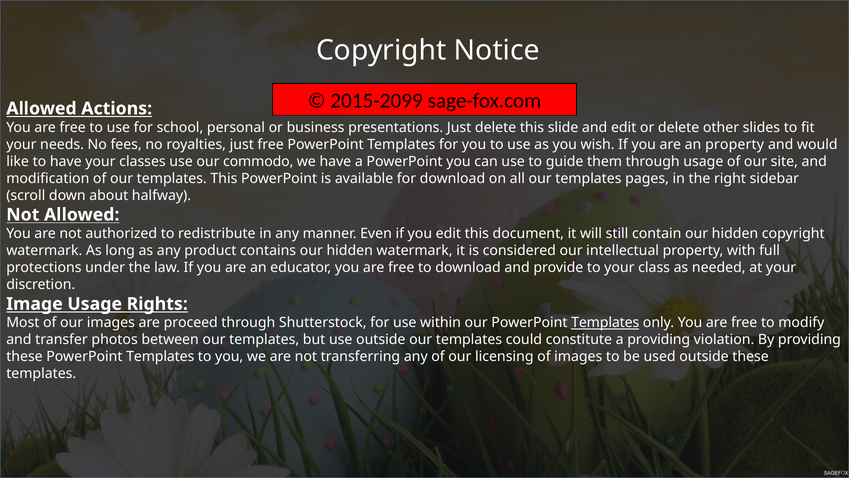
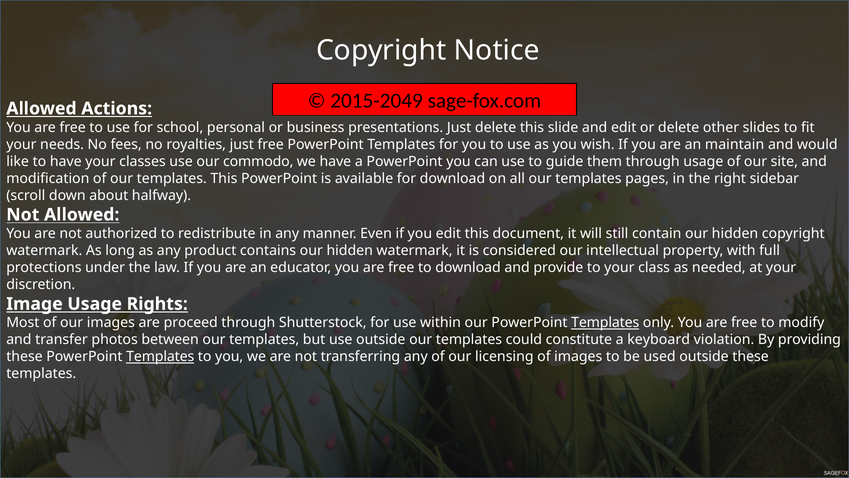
2015-2099: 2015-2099 -> 2015-2049
an property: property -> maintain
a providing: providing -> keyboard
Templates at (160, 356) underline: none -> present
